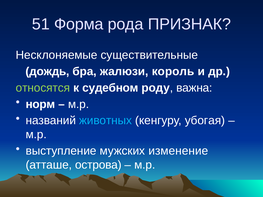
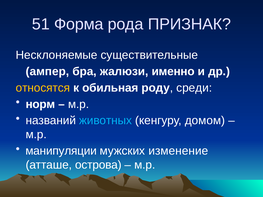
дождь: дождь -> ампер
король: король -> именно
относятся colour: light green -> yellow
судебном: судебном -> обильная
важна: важна -> среди
убогая: убогая -> домом
выступление: выступление -> манипуляции
